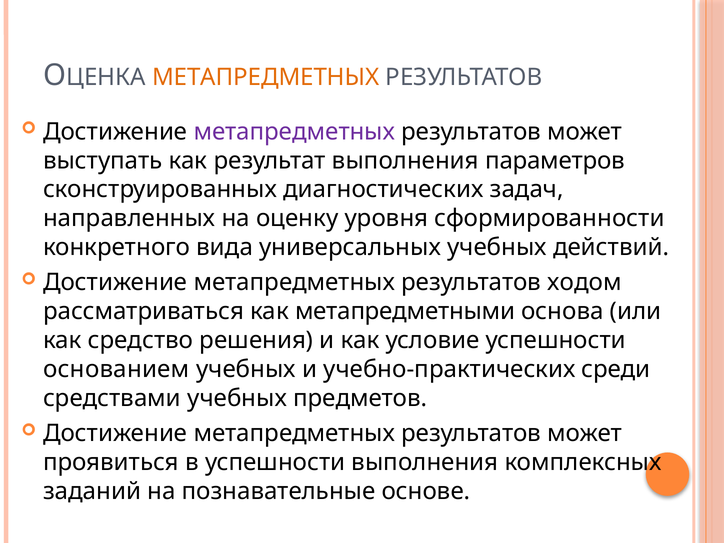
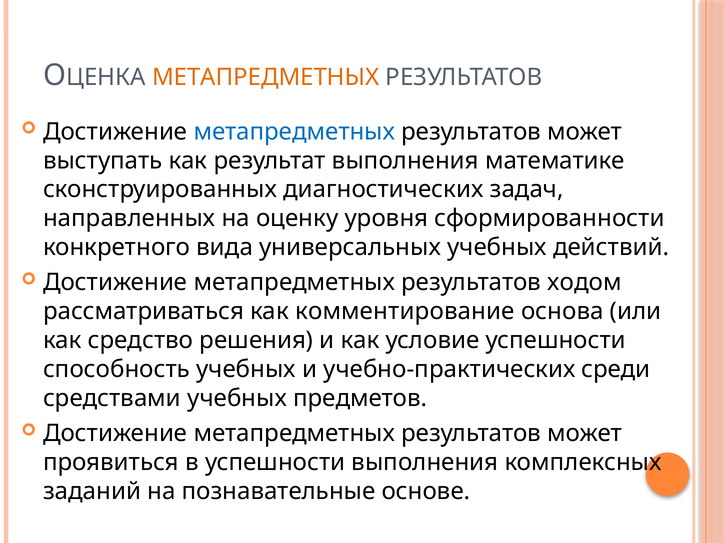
метапредметных at (294, 132) colour: purple -> blue
параметров: параметров -> математике
метапредметными: метапредметными -> комментирование
основанием: основанием -> способность
